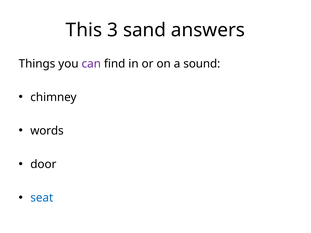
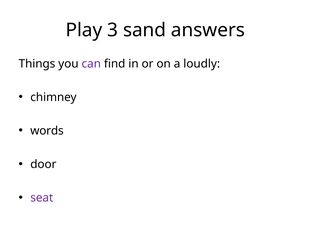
This: This -> Play
sound: sound -> loudly
seat colour: blue -> purple
